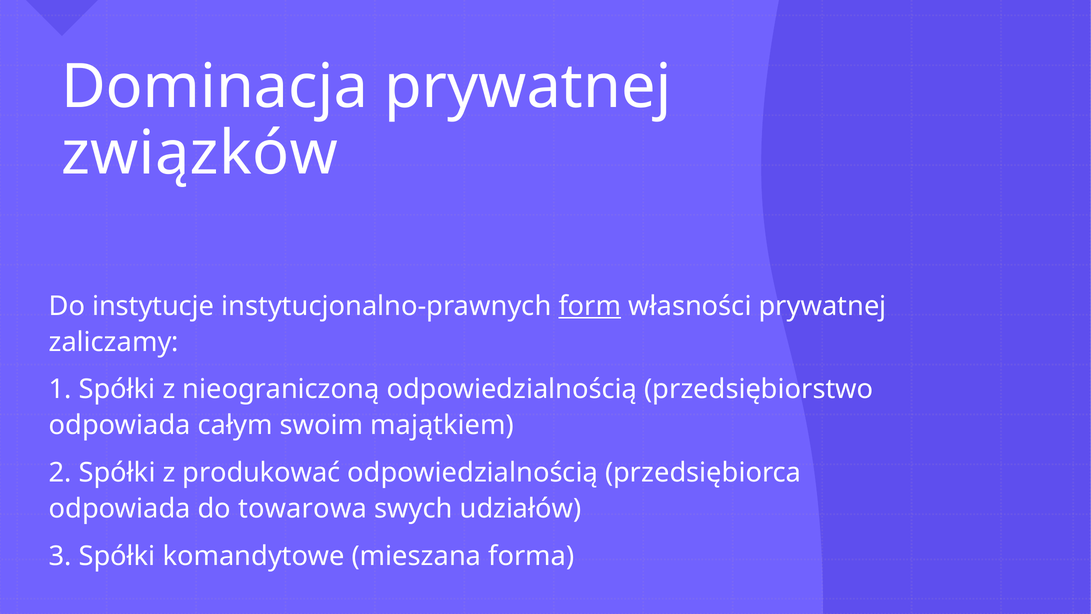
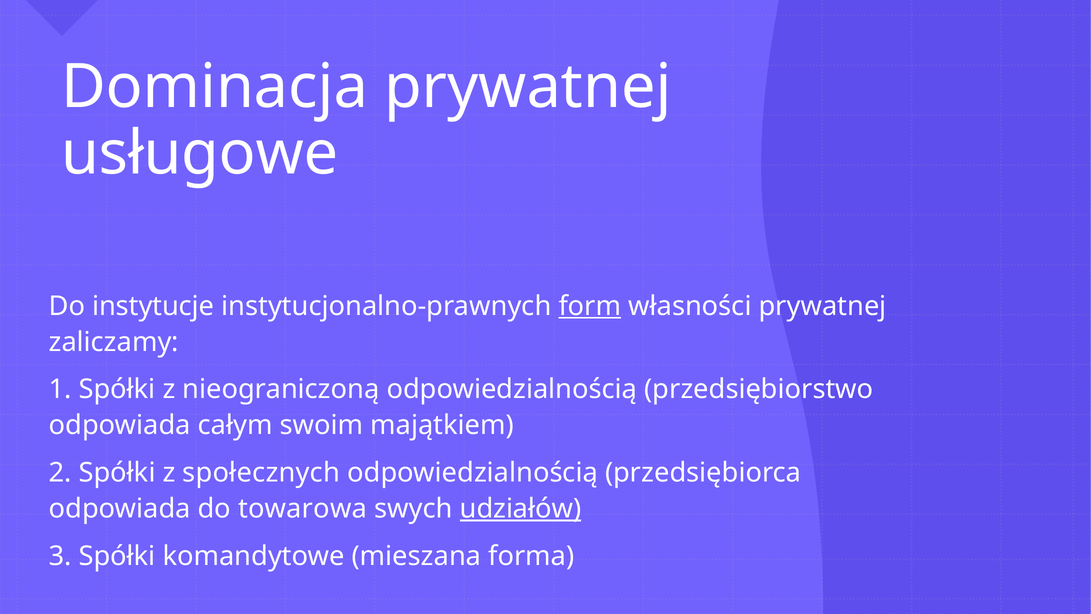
związków: związków -> usługowe
produkować: produkować -> społecznych
udziałów underline: none -> present
